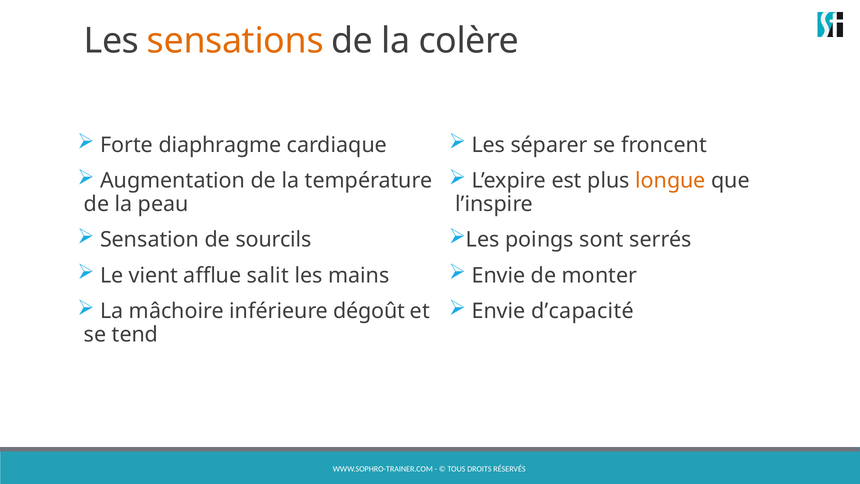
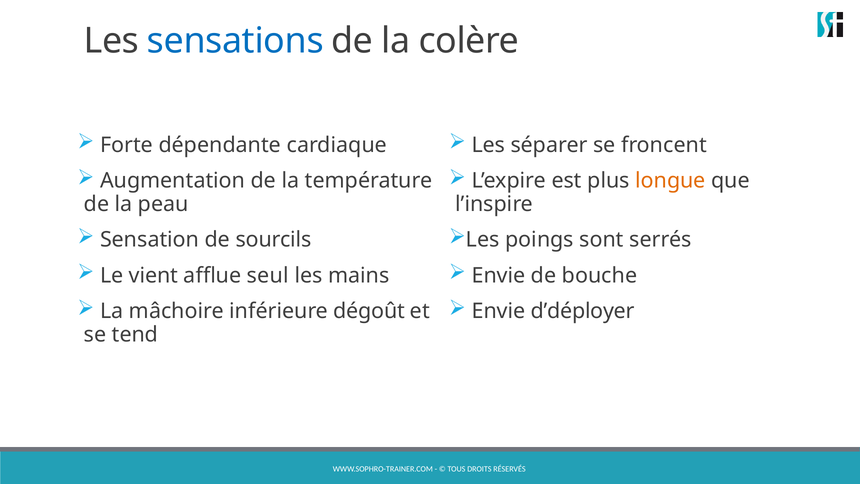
sensations colour: orange -> blue
diaphragme: diaphragme -> dépendante
salit: salit -> seul
monter: monter -> bouche
d’capacité: d’capacité -> d’déployer
